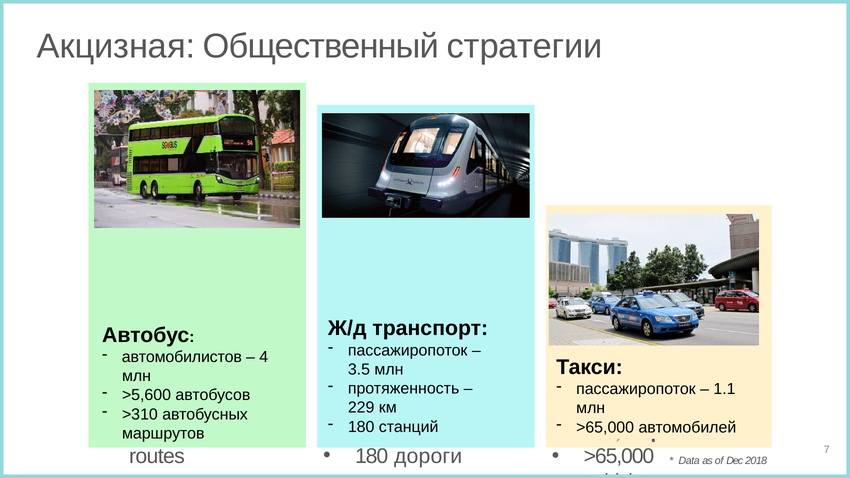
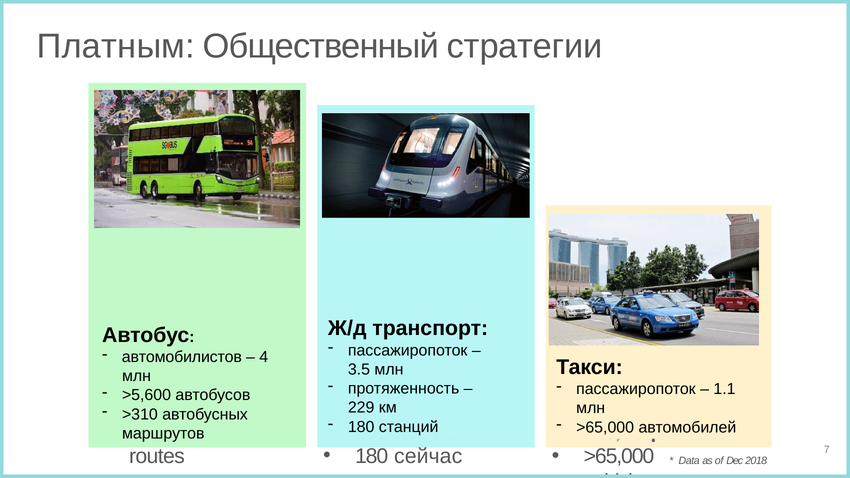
Акцизная: Акцизная -> Платным
дороги: дороги -> сейчас
